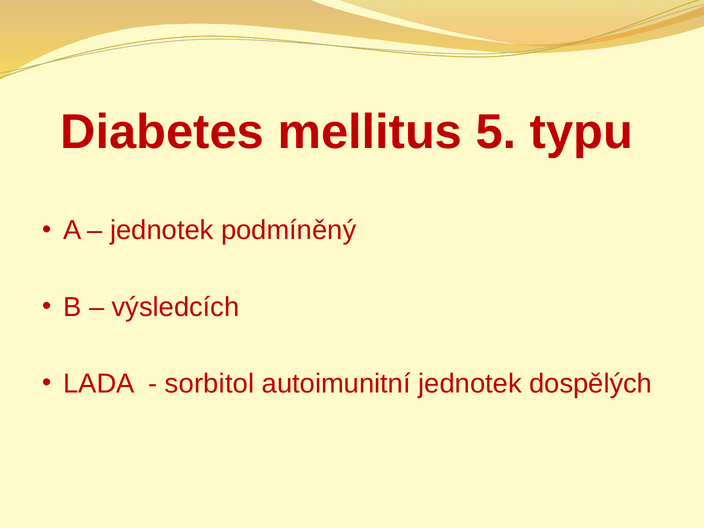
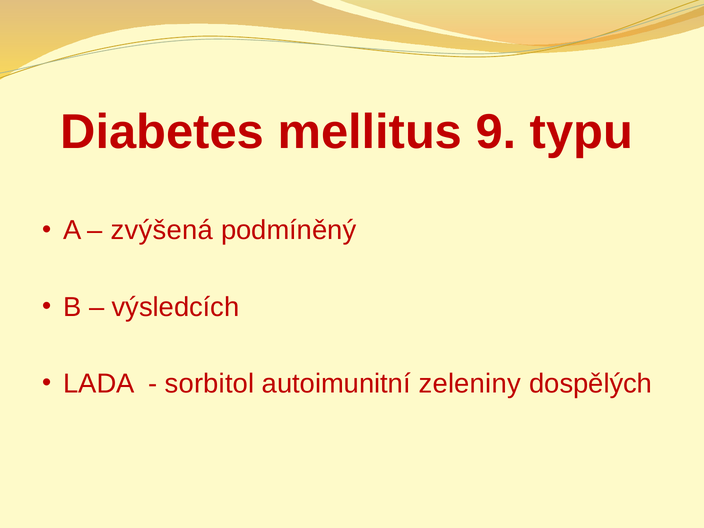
5: 5 -> 9
jednotek at (162, 230): jednotek -> zvýšená
autoimunitní jednotek: jednotek -> zeleniny
